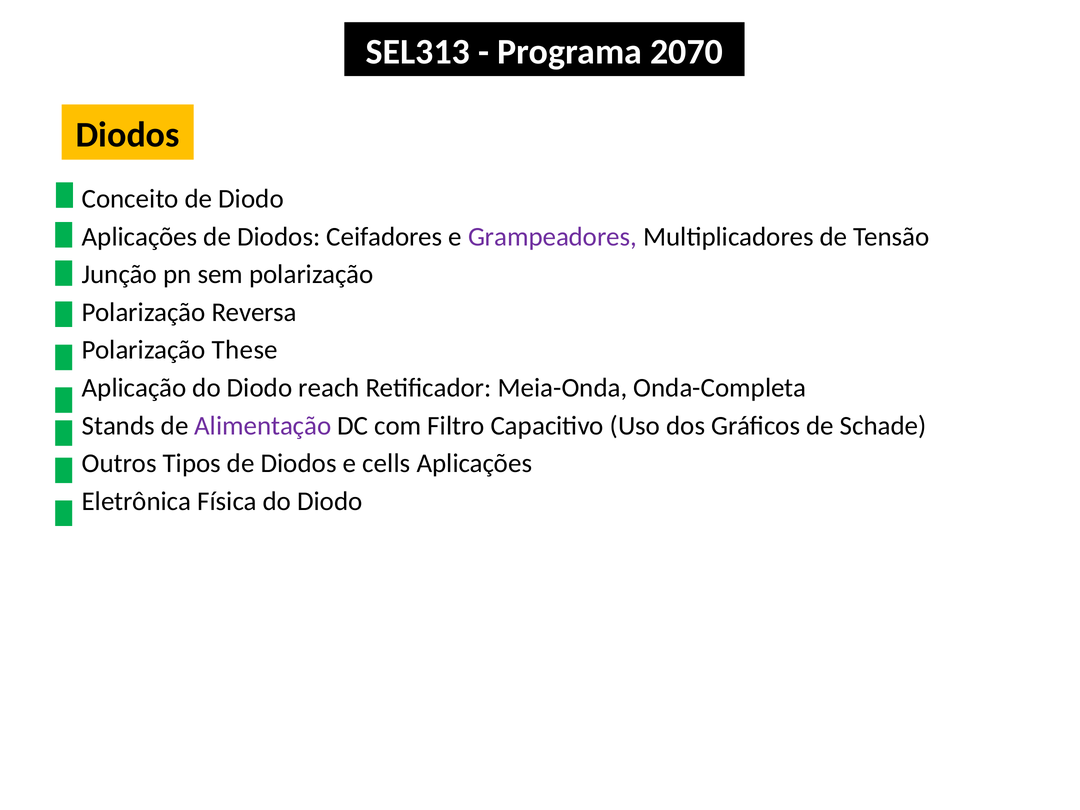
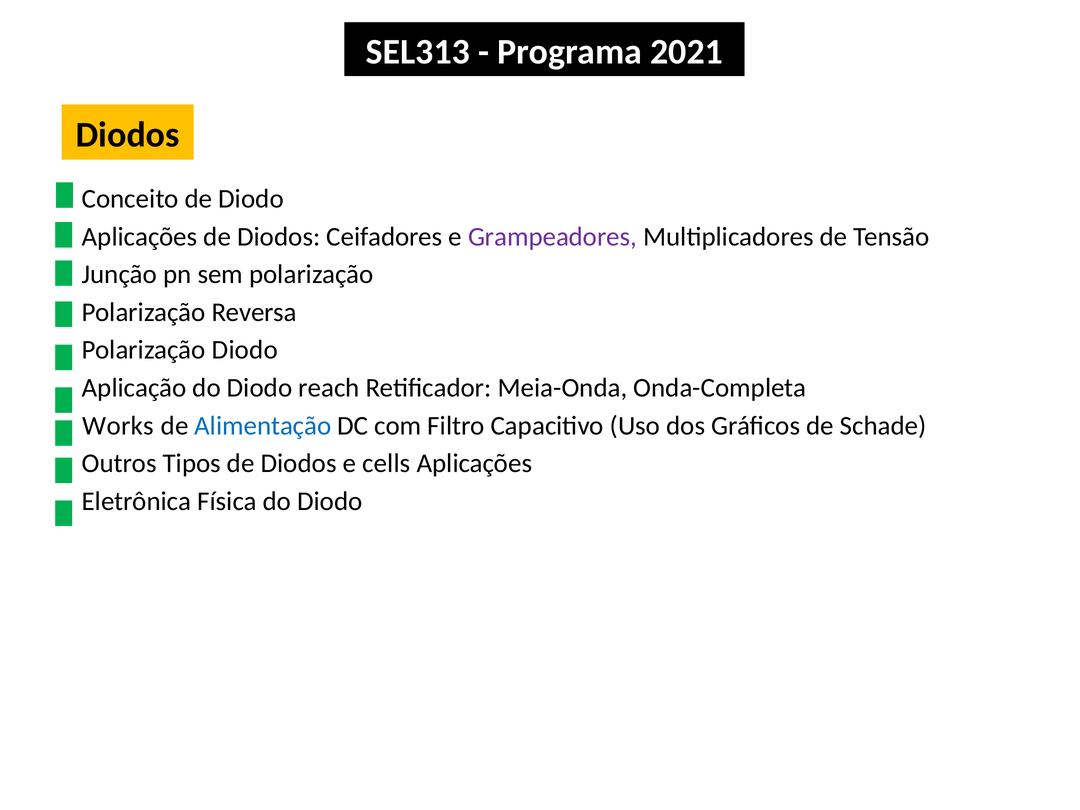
2070: 2070 -> 2021
Polarização These: These -> Diodo
Stands: Stands -> Works
Alimentação colour: purple -> blue
